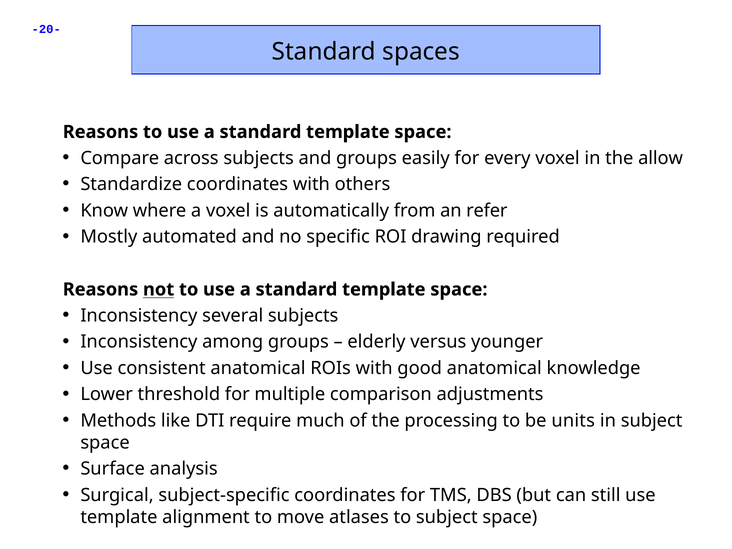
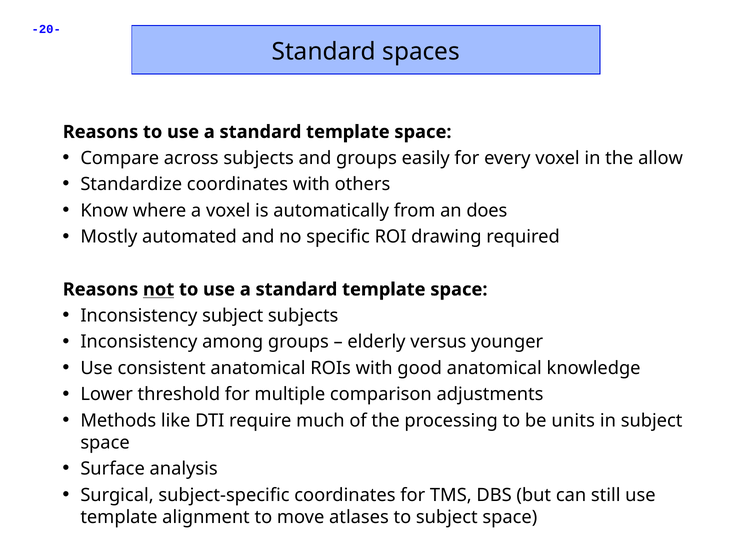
refer: refer -> does
Inconsistency several: several -> subject
